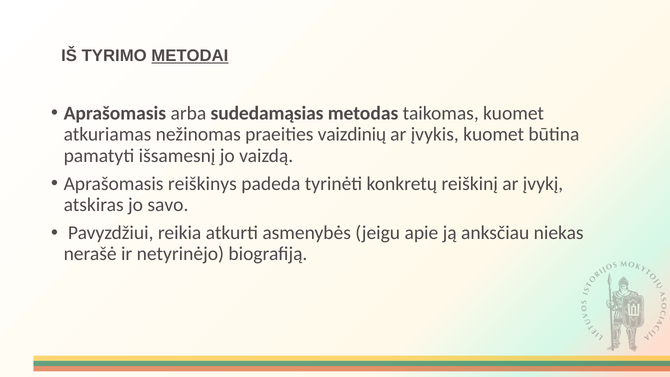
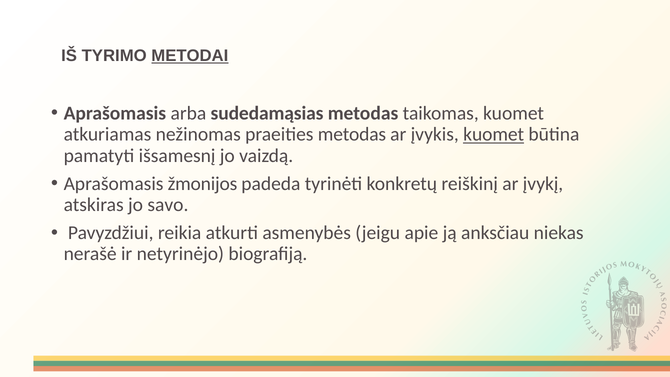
praeities vaizdinių: vaizdinių -> metodas
kuomet at (494, 134) underline: none -> present
reiškinys: reiškinys -> žmonijos
